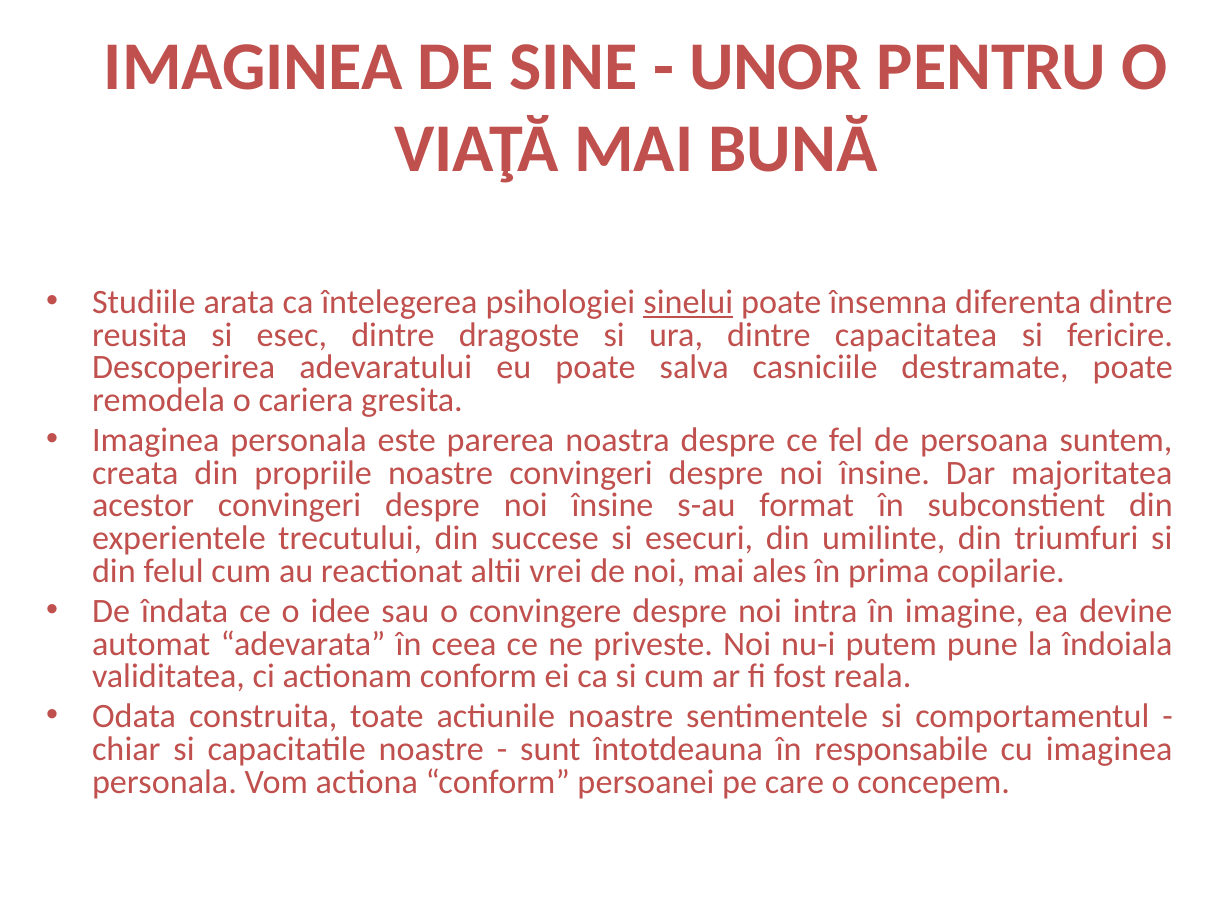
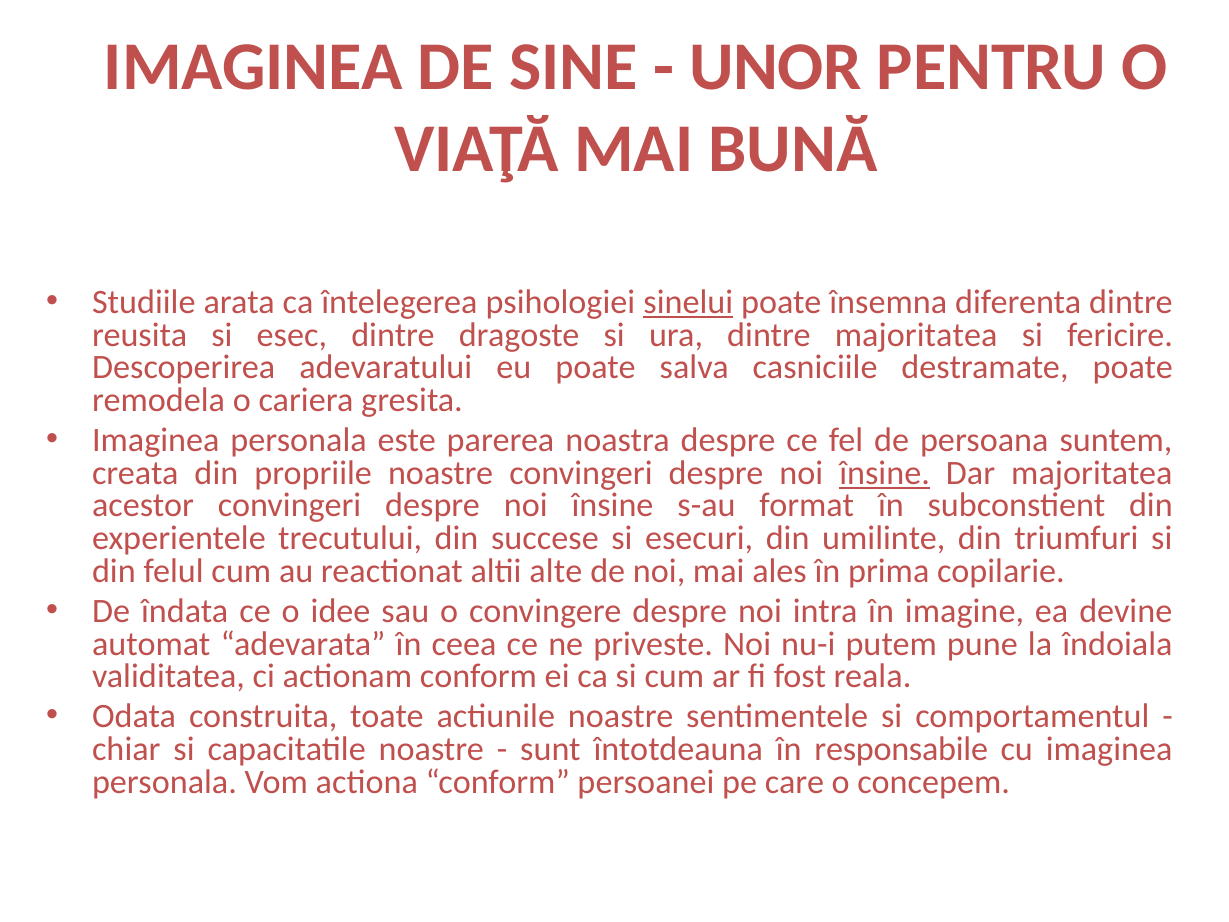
dintre capacitatea: capacitatea -> majoritatea
însine at (885, 473) underline: none -> present
vrei: vrei -> alte
